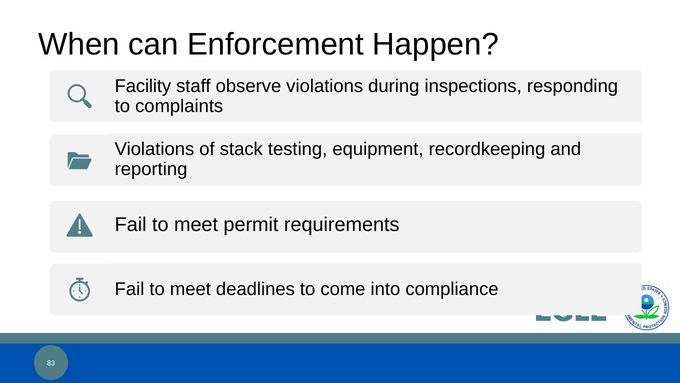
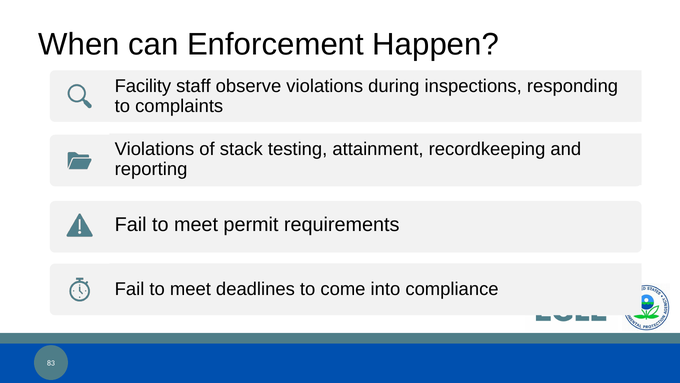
equipment: equipment -> attainment
